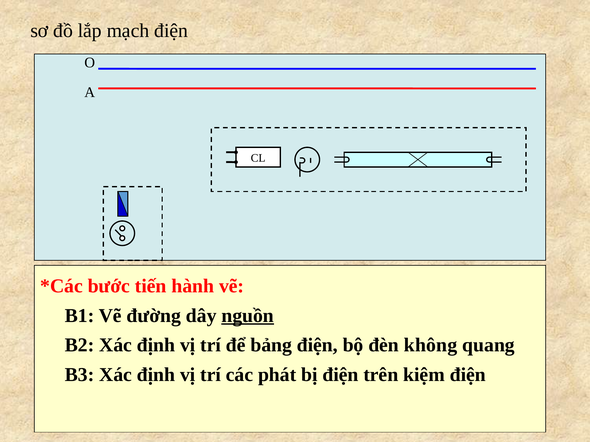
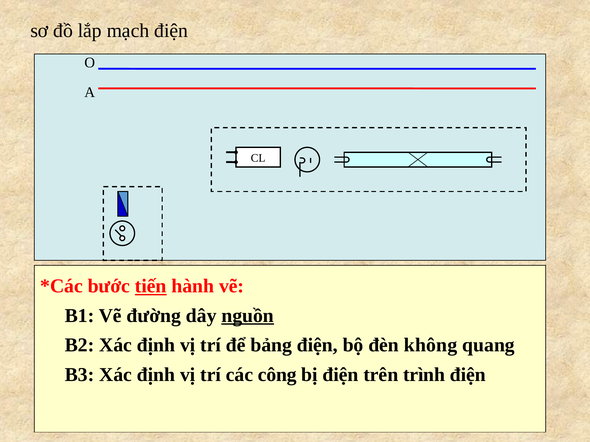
tiến underline: none -> present
phát: phát -> công
kiệm: kiệm -> trình
